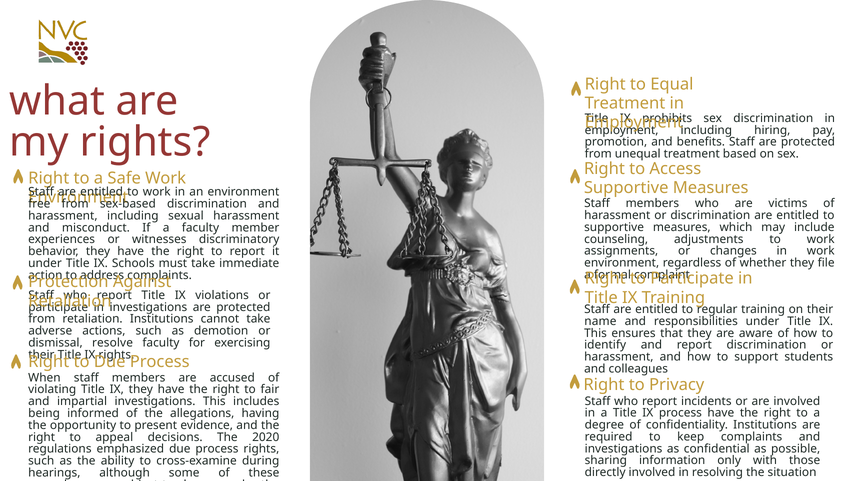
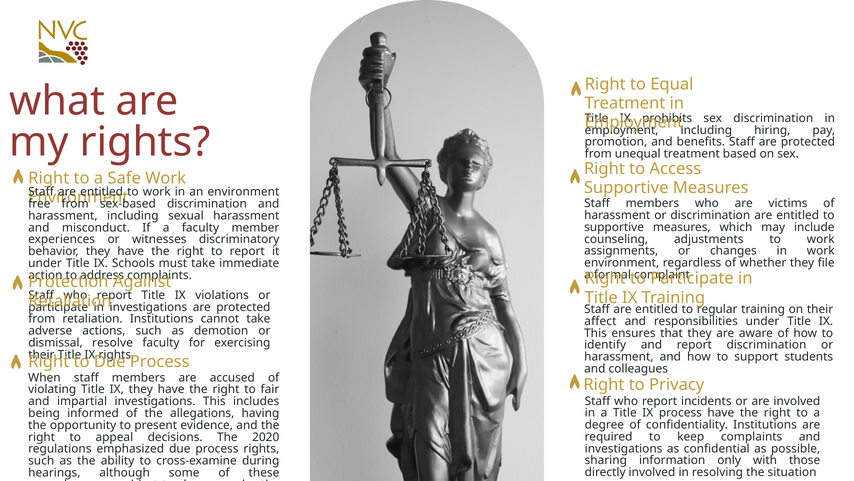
name: name -> affect
